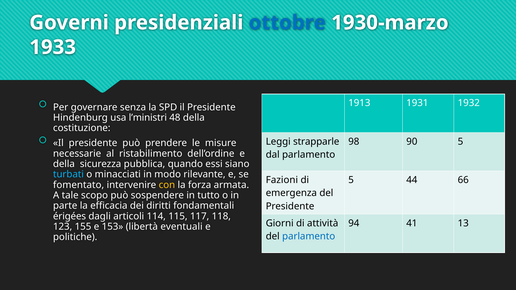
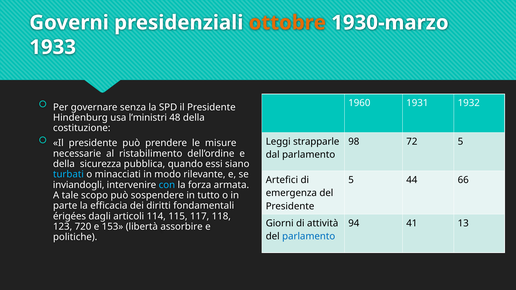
ottobre colour: blue -> orange
1913: 1913 -> 1960
90: 90 -> 72
Fazioni: Fazioni -> Artefici
fomentato: fomentato -> inviandogli
con colour: yellow -> light blue
155: 155 -> 720
eventuali: eventuali -> assorbire
